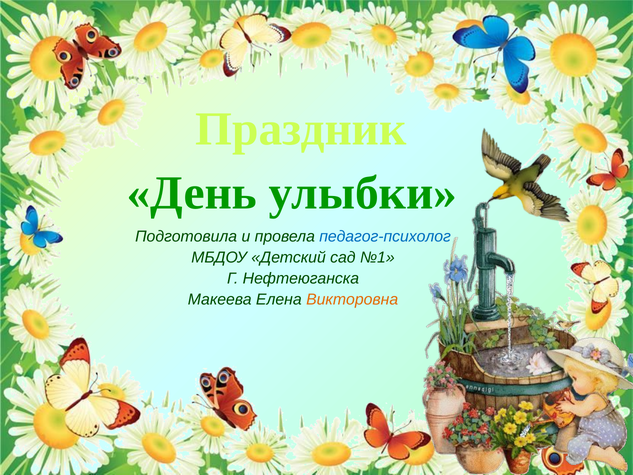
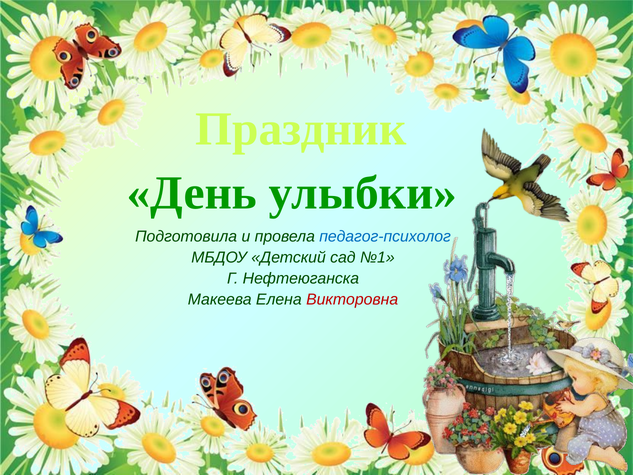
Викторовна colour: orange -> red
